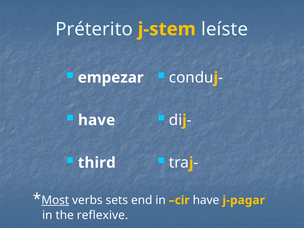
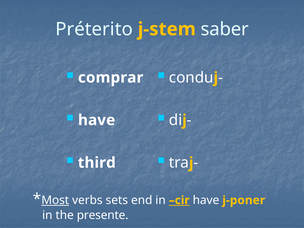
leíste: leíste -> saber
empezar: empezar -> comprar
cir underline: none -> present
j-pagar: j-pagar -> j-poner
reflexive: reflexive -> presente
